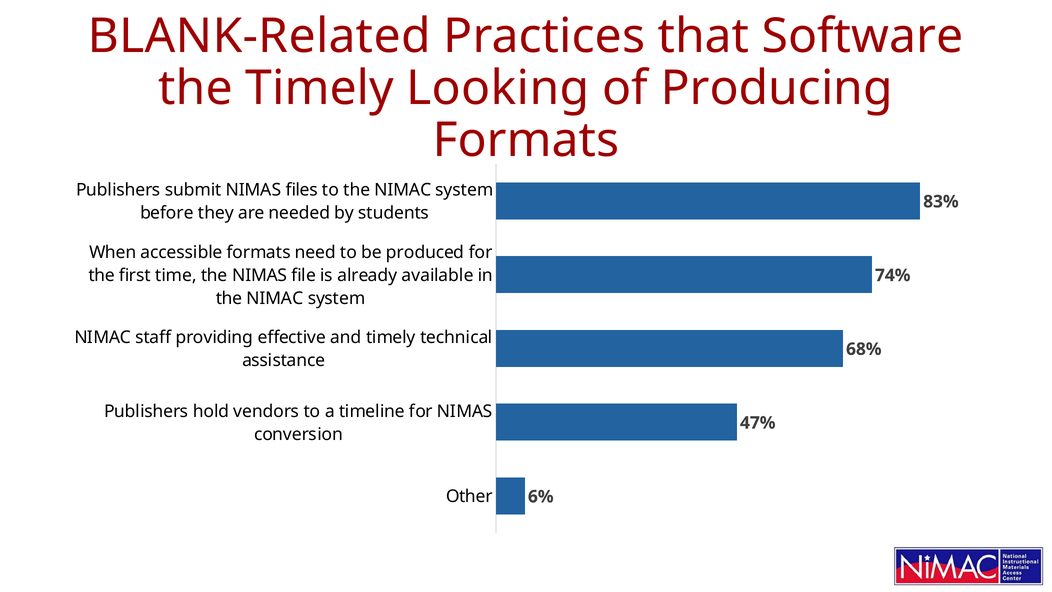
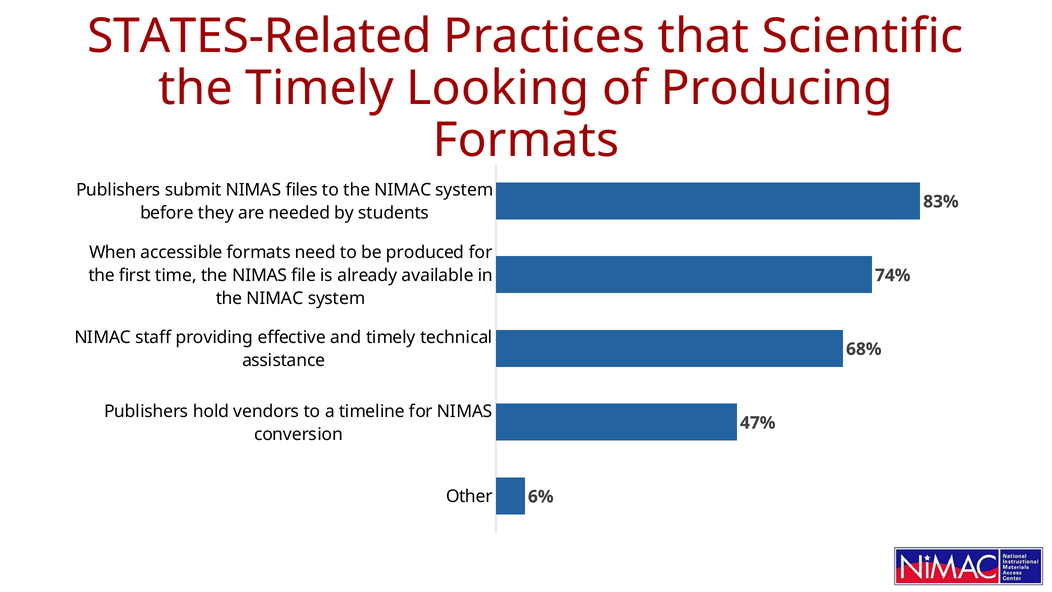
BLANK-Related: BLANK-Related -> STATES-Related
Software: Software -> Scientific
